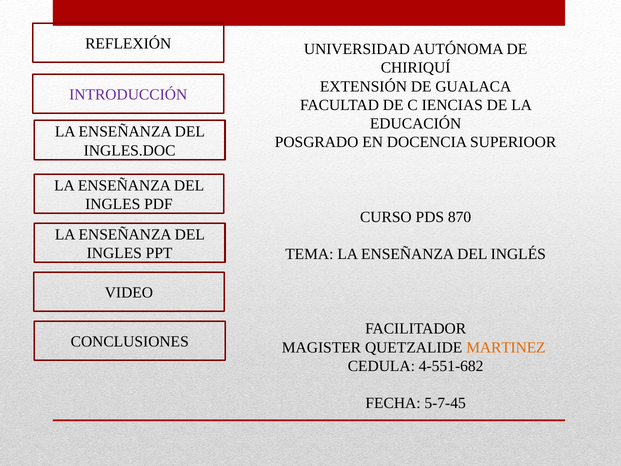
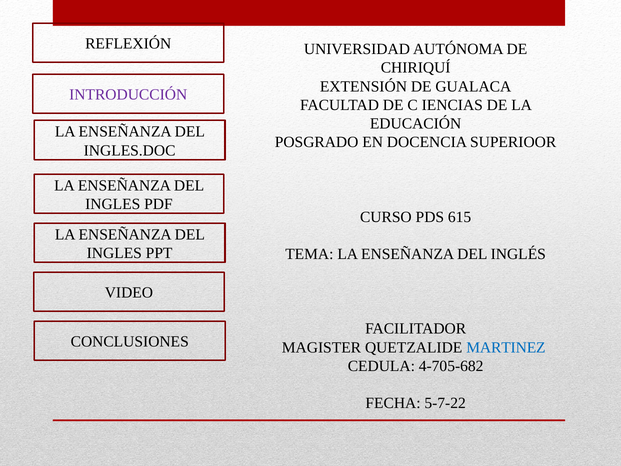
870: 870 -> 615
MARTINEZ colour: orange -> blue
4-551-682: 4-551-682 -> 4-705-682
5-7-45: 5-7-45 -> 5-7-22
